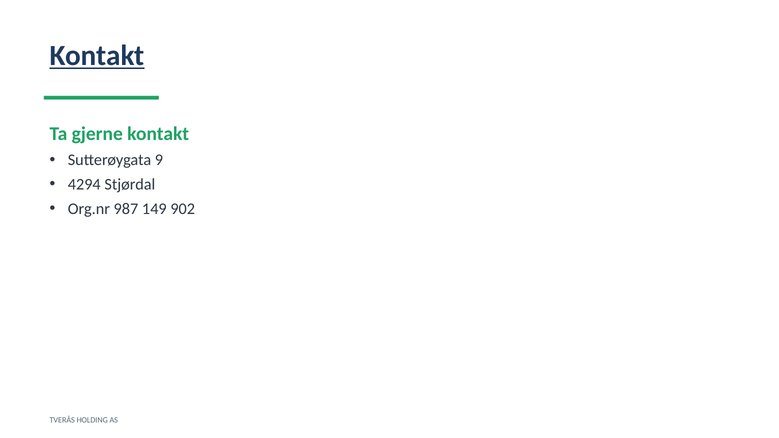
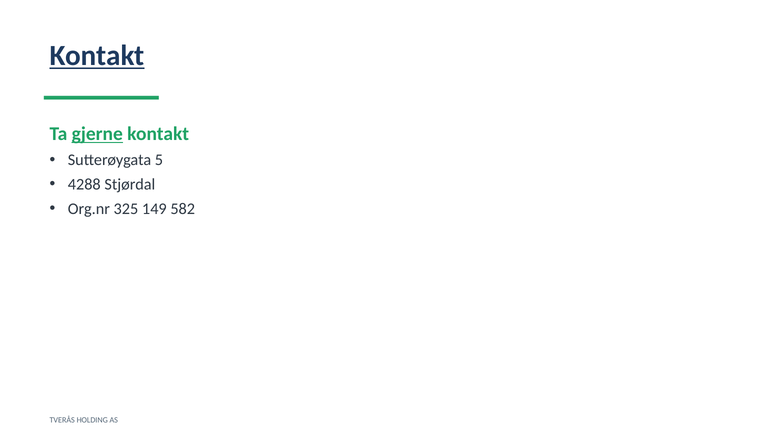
gjerne underline: none -> present
9: 9 -> 5
4294: 4294 -> 4288
987: 987 -> 325
902: 902 -> 582
